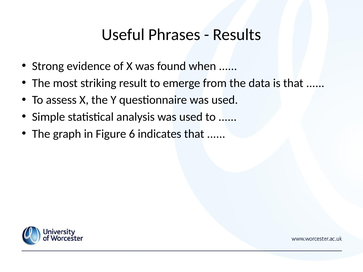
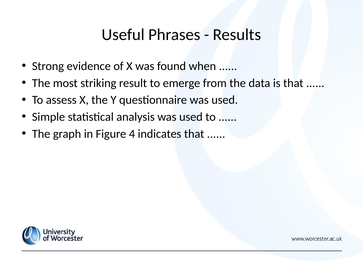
6: 6 -> 4
